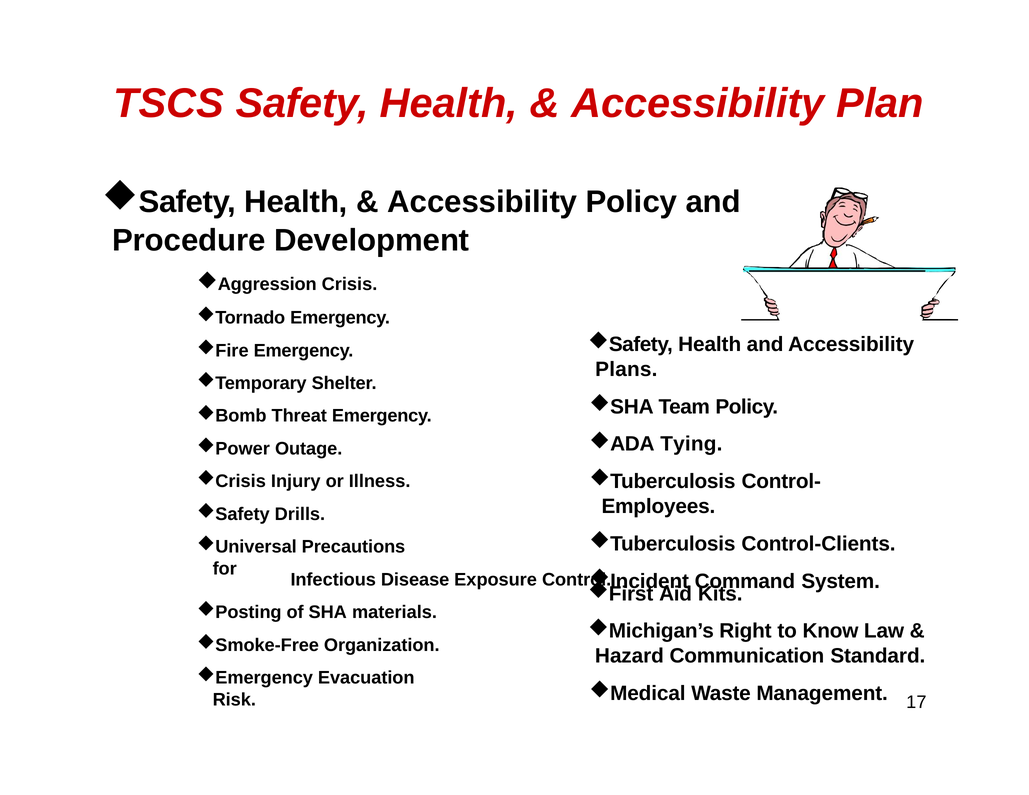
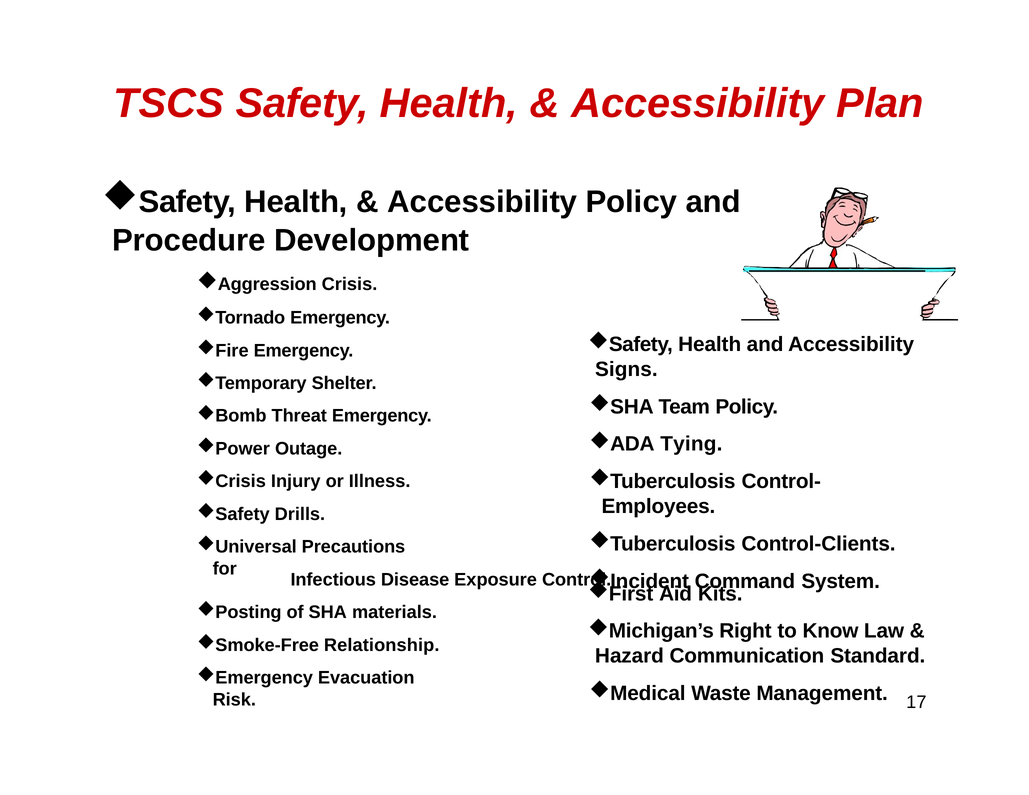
Plans: Plans -> Signs
Organization: Organization -> Relationship
